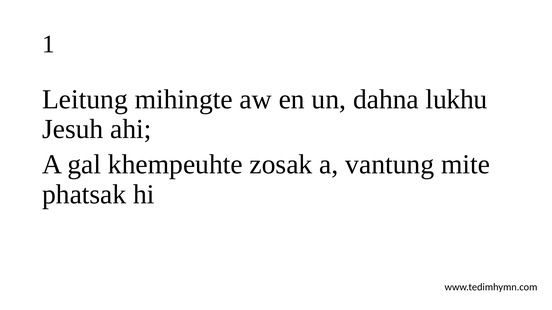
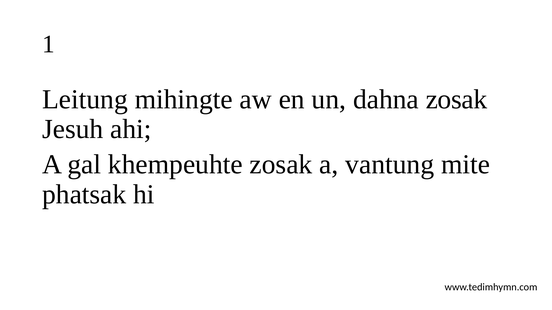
dahna lukhu: lukhu -> zosak
